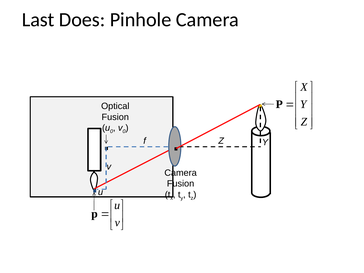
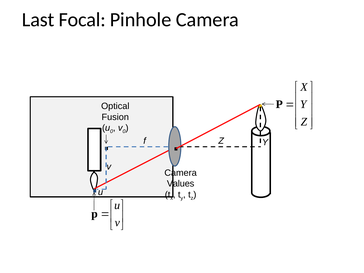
Does: Does -> Focal
Fusion at (181, 184): Fusion -> Values
